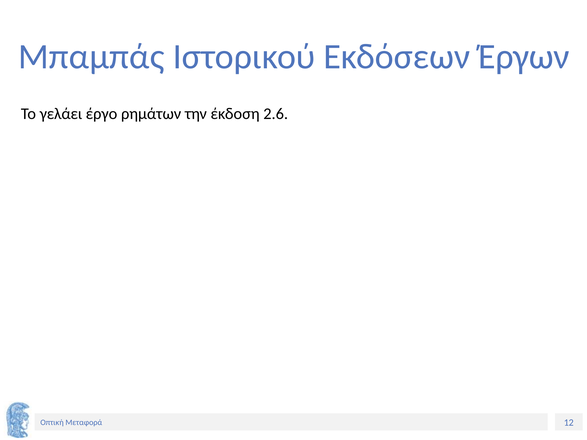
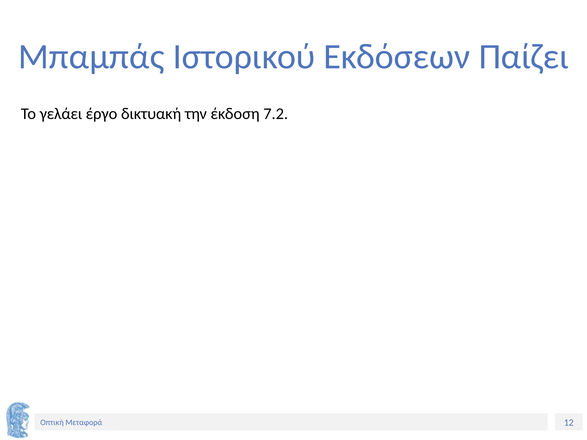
Έργων: Έργων -> Παίζει
ρημάτων: ρημάτων -> δικτυακή
2.6: 2.6 -> 7.2
